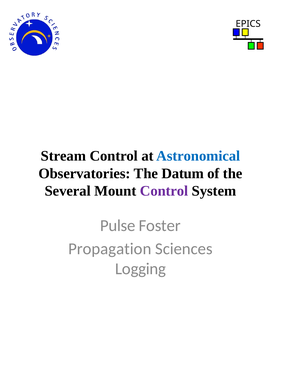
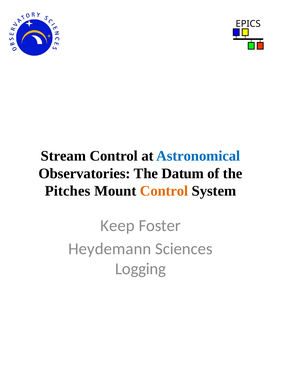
Several: Several -> Pitches
Control at (164, 191) colour: purple -> orange
Pulse: Pulse -> Keep
Propagation: Propagation -> Heydemann
